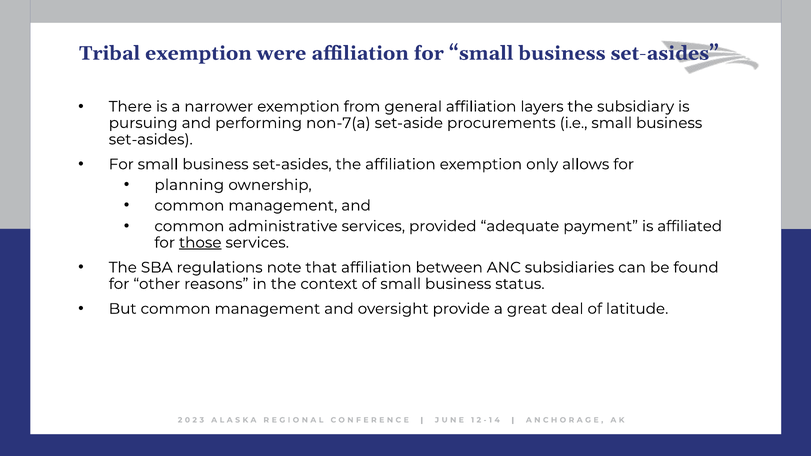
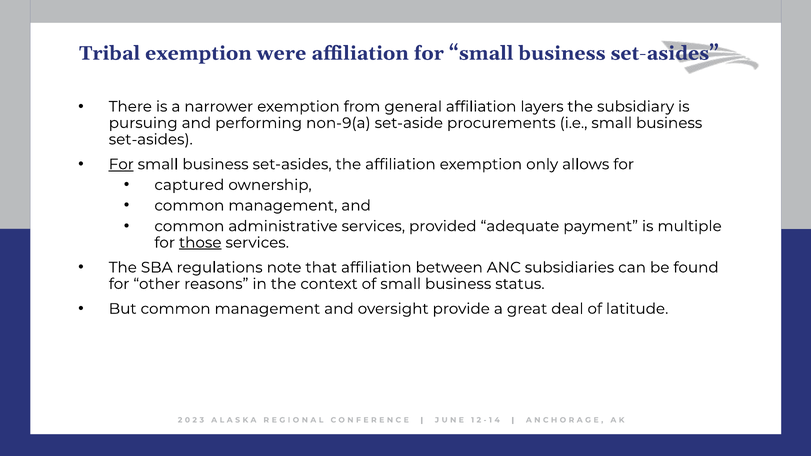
non-7(a: non-7(a -> non-9(a
For at (121, 164) underline: none -> present
planning: planning -> captured
affiliated: affiliated -> multiple
